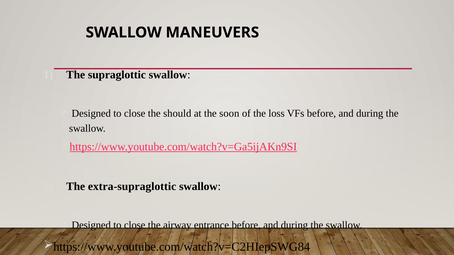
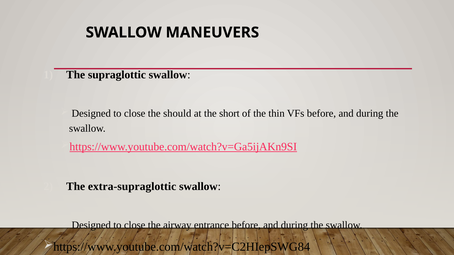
soon: soon -> short
loss: loss -> thin
